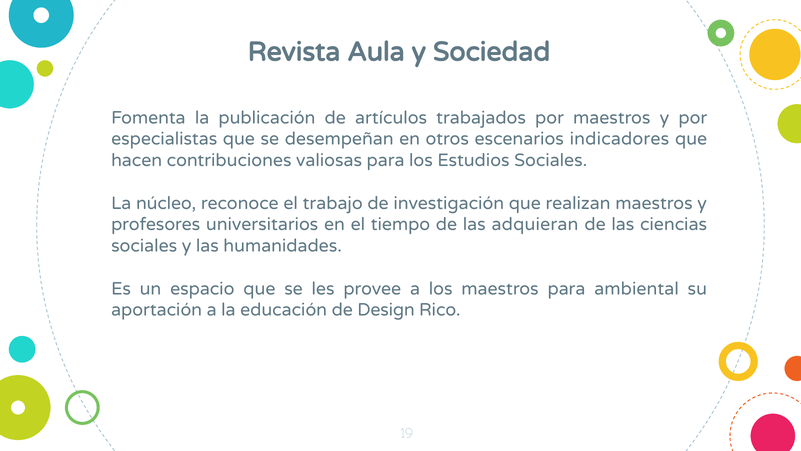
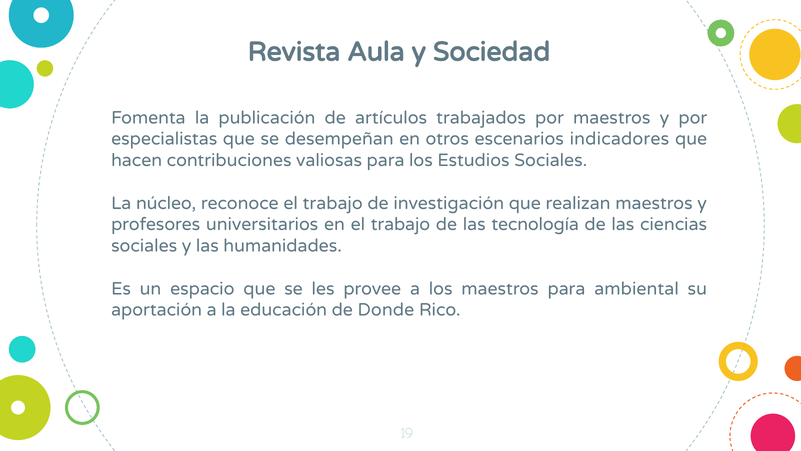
en el tiempo: tiempo -> trabajo
adquieran: adquieran -> tecnología
Design: Design -> Donde
